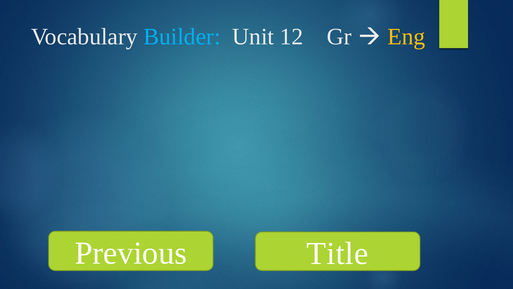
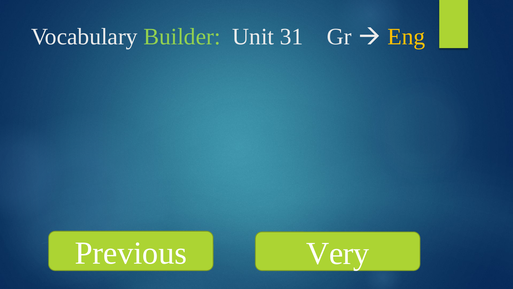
Builder colour: light blue -> light green
12: 12 -> 31
Title: Title -> Very
